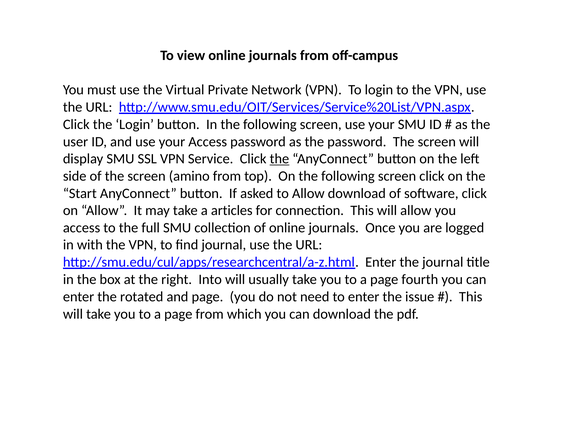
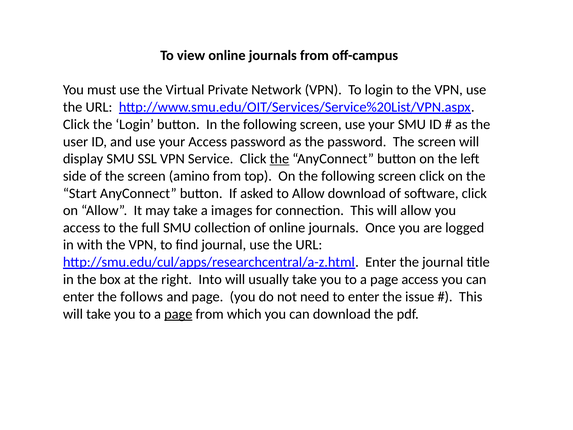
articles: articles -> images
page fourth: fourth -> access
rotated: rotated -> follows
page at (178, 314) underline: none -> present
